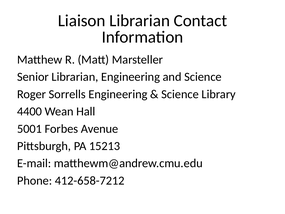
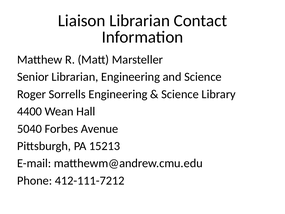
5001: 5001 -> 5040
412-658-7212: 412-658-7212 -> 412-111-7212
